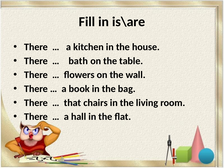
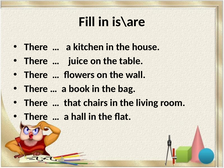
bath: bath -> juice
